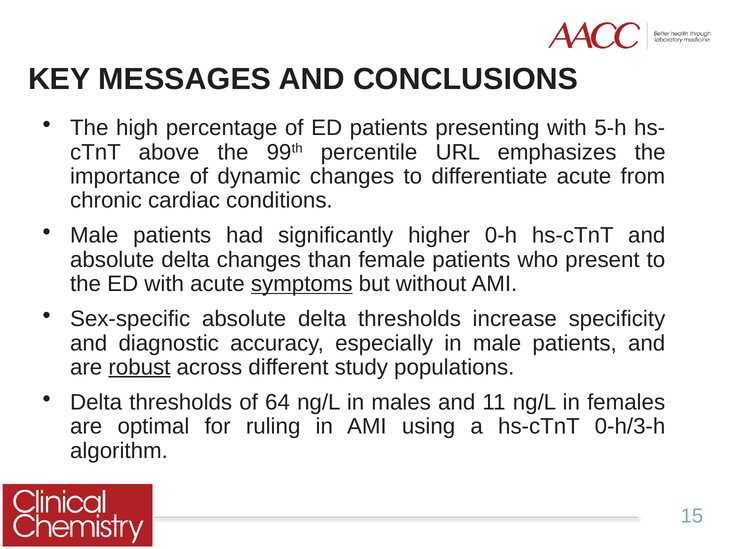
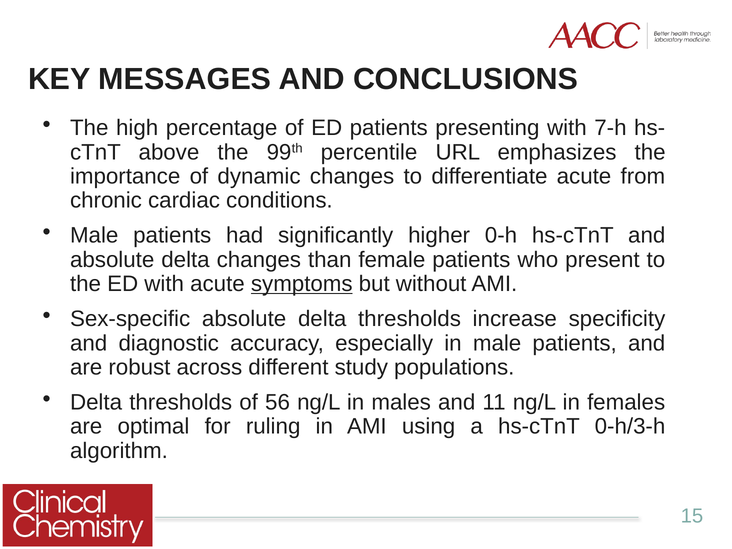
5-h: 5-h -> 7-h
robust underline: present -> none
64: 64 -> 56
